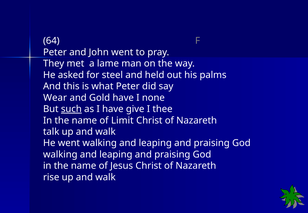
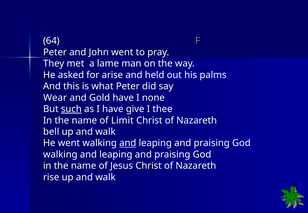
steel: steel -> arise
talk: talk -> bell
and at (128, 143) underline: none -> present
